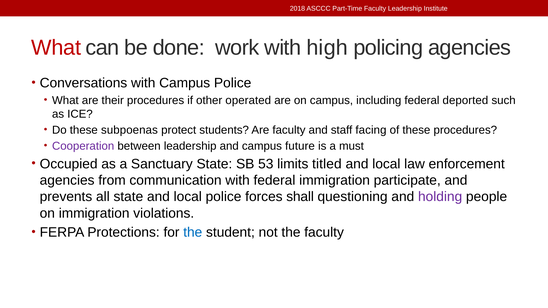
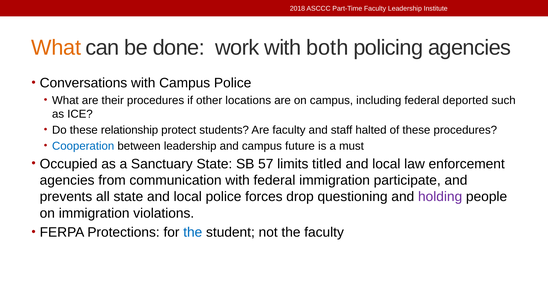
What at (56, 48) colour: red -> orange
high: high -> both
operated: operated -> locations
subpoenas: subpoenas -> relationship
facing: facing -> halted
Cooperation colour: purple -> blue
53: 53 -> 57
shall: shall -> drop
